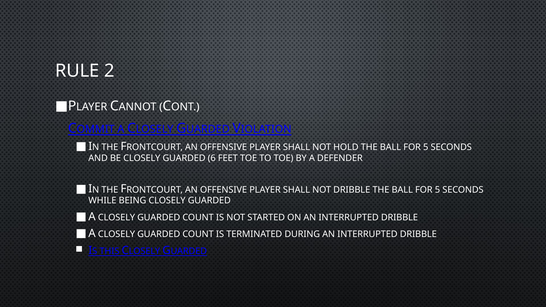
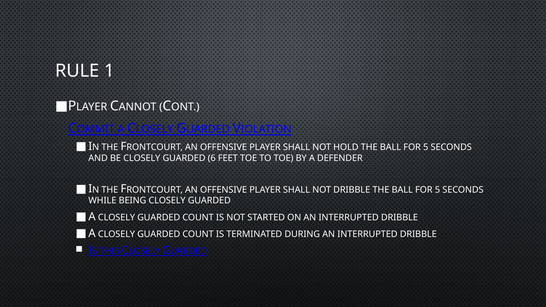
2: 2 -> 1
